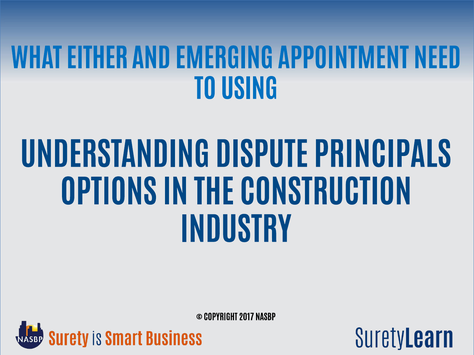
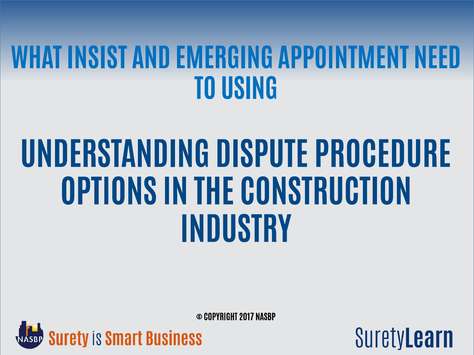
EITHER: EITHER -> INSIST
PRINCIPALS: PRINCIPALS -> PROCEDURE
